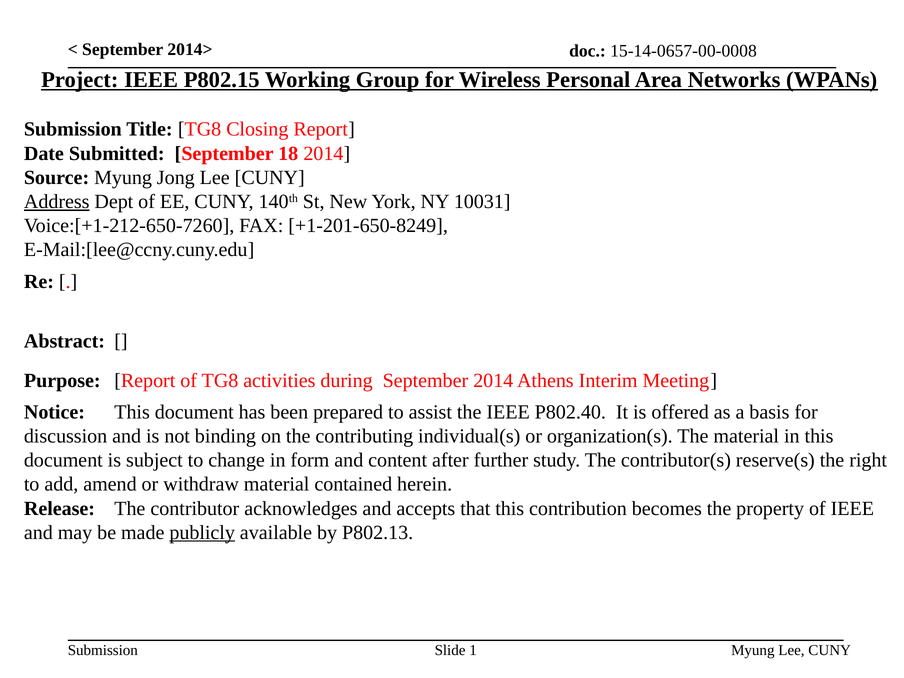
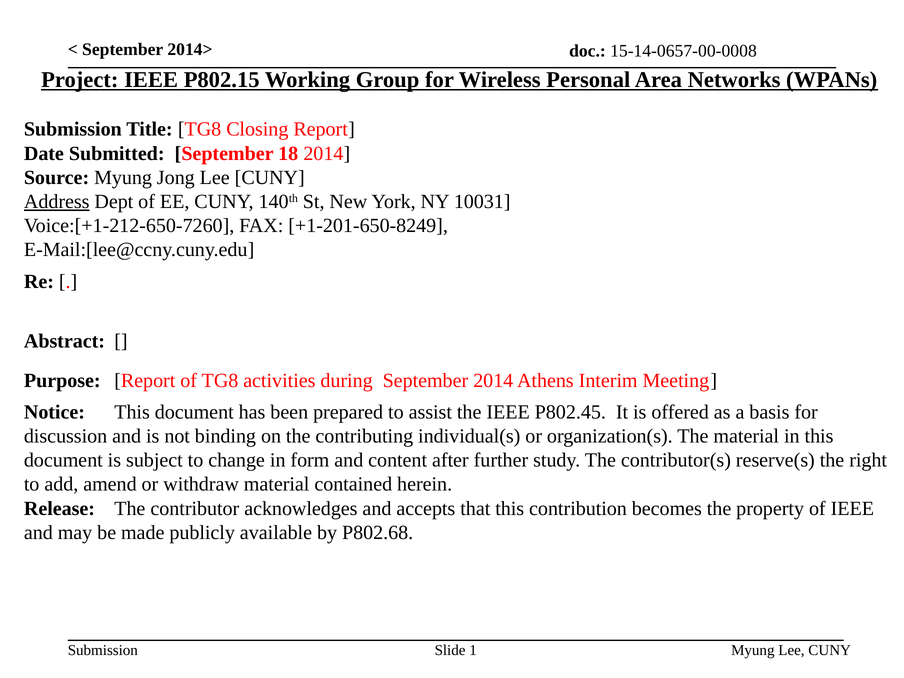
P802.40: P802.40 -> P802.45
publicly underline: present -> none
P802.13: P802.13 -> P802.68
